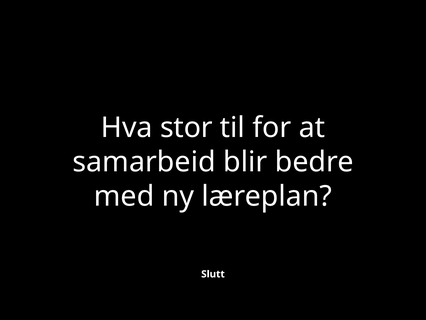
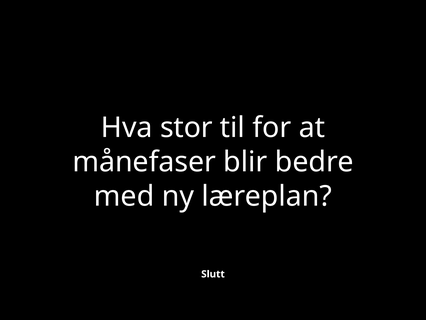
samarbeid: samarbeid -> månefaser
